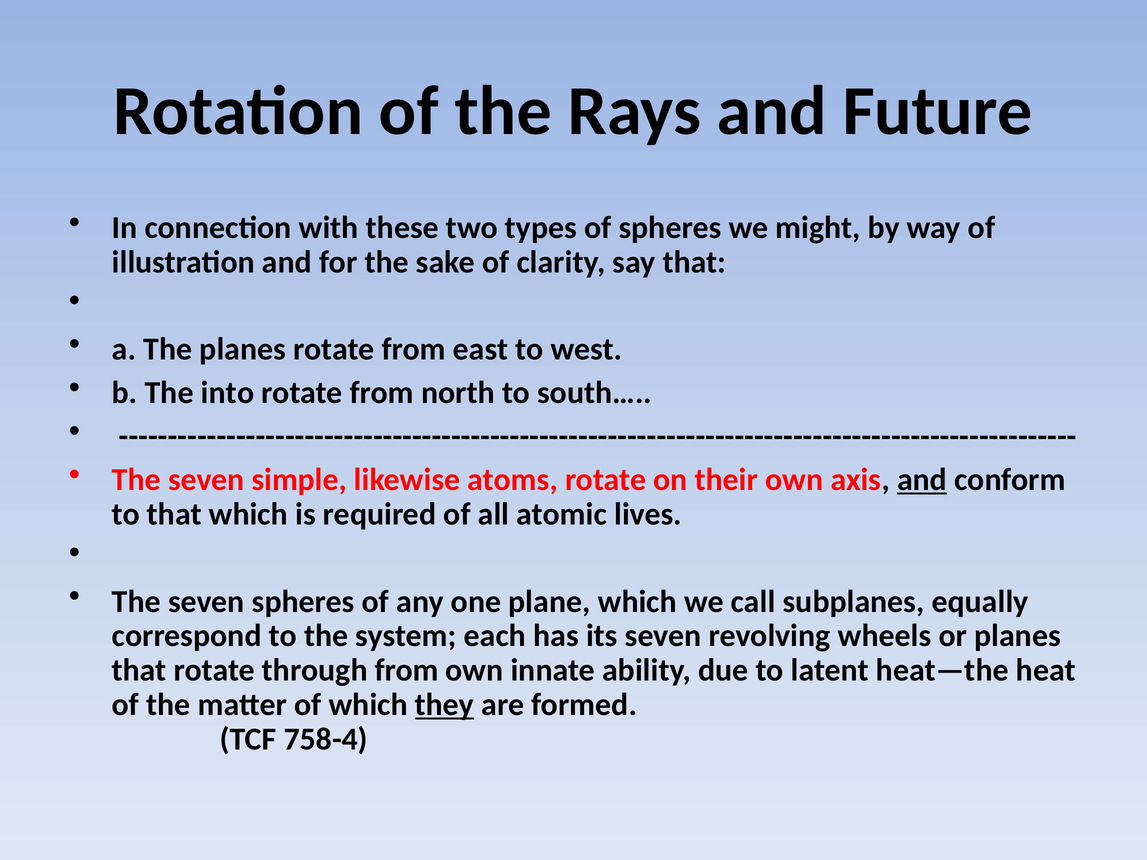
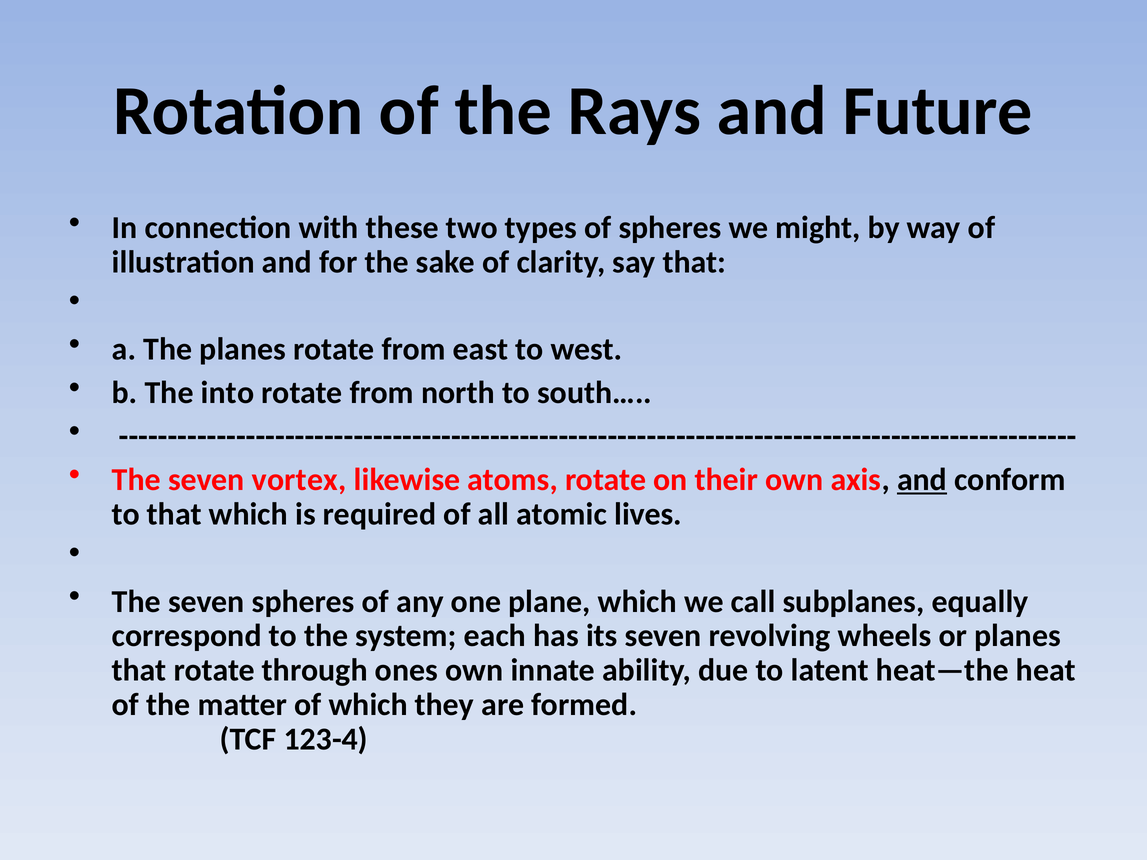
simple: simple -> vortex
through from: from -> ones
they underline: present -> none
758-4: 758-4 -> 123-4
